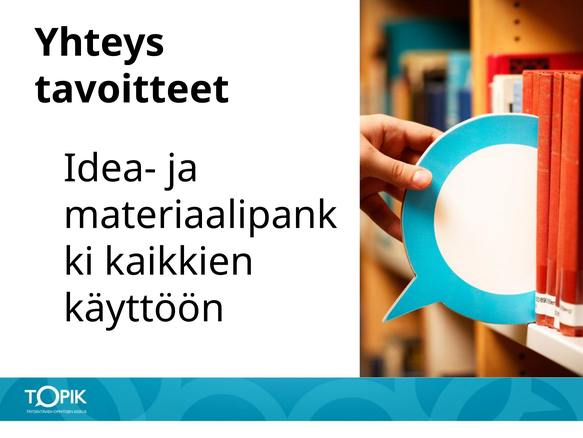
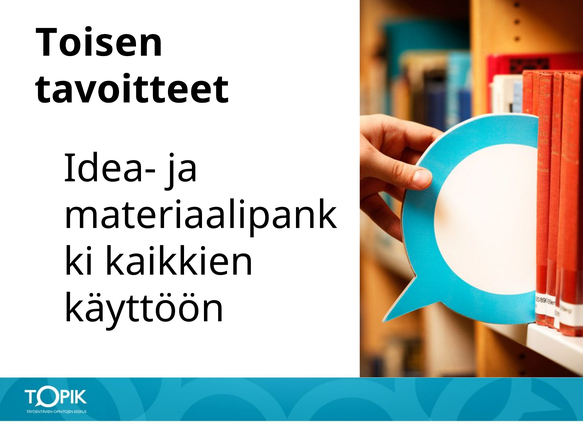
Yhteys: Yhteys -> Toisen
